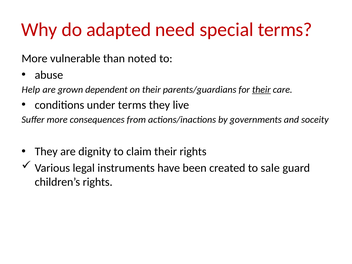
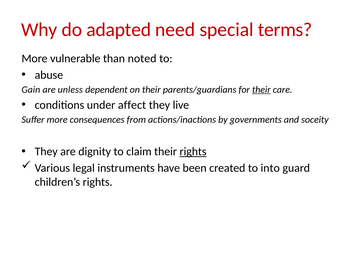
Help: Help -> Gain
grown: grown -> unless
under terms: terms -> affect
rights at (193, 152) underline: none -> present
sale: sale -> into
